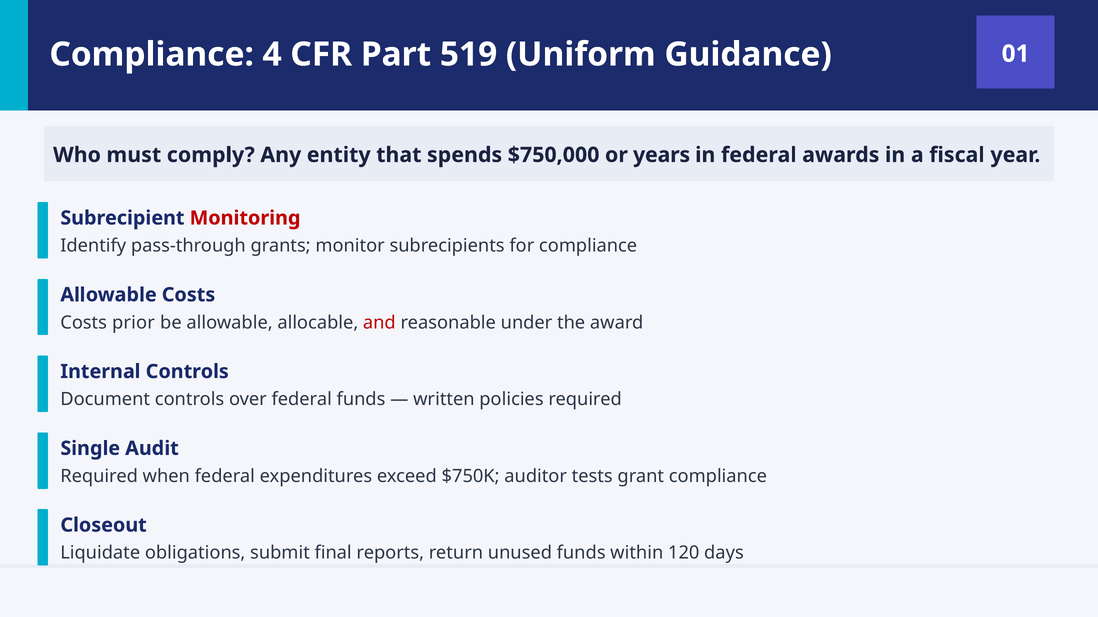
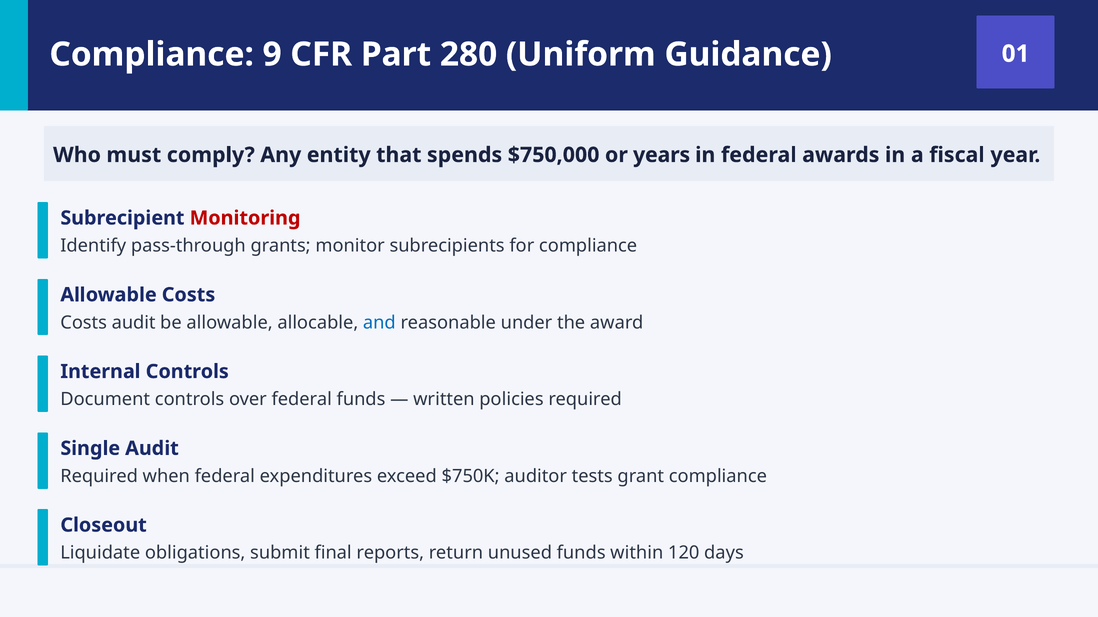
4: 4 -> 9
519: 519 -> 280
Costs prior: prior -> audit
and colour: red -> blue
